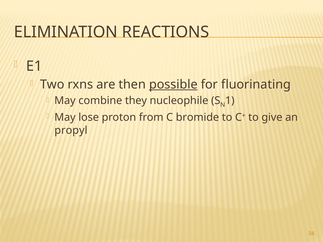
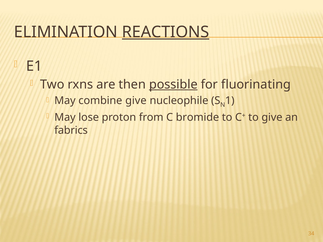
REACTIONS underline: none -> present
combine they: they -> give
propyl: propyl -> fabrics
